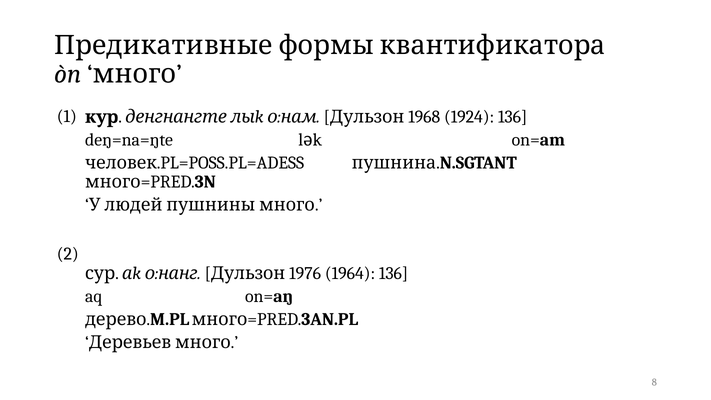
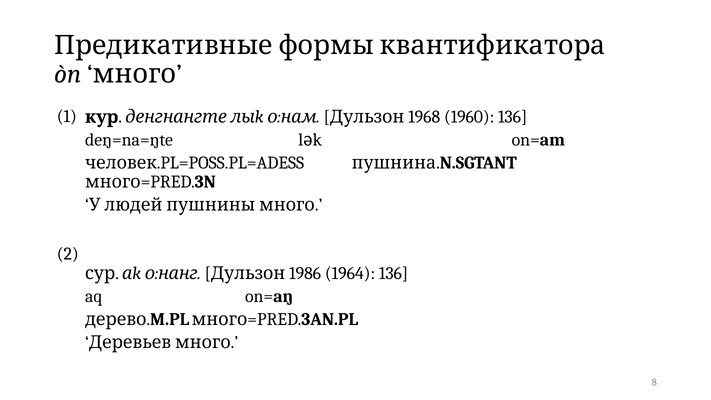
1924: 1924 -> 1960
1976: 1976 -> 1986
